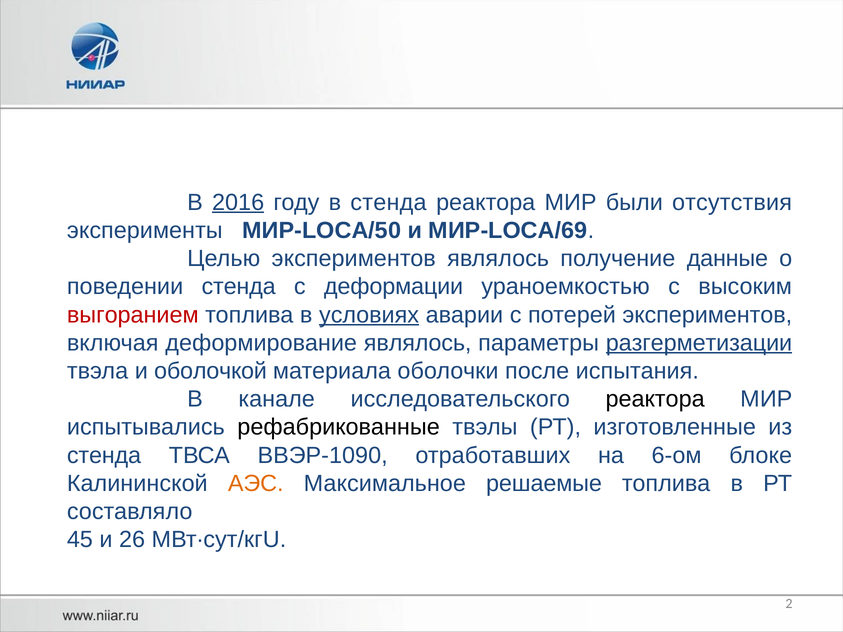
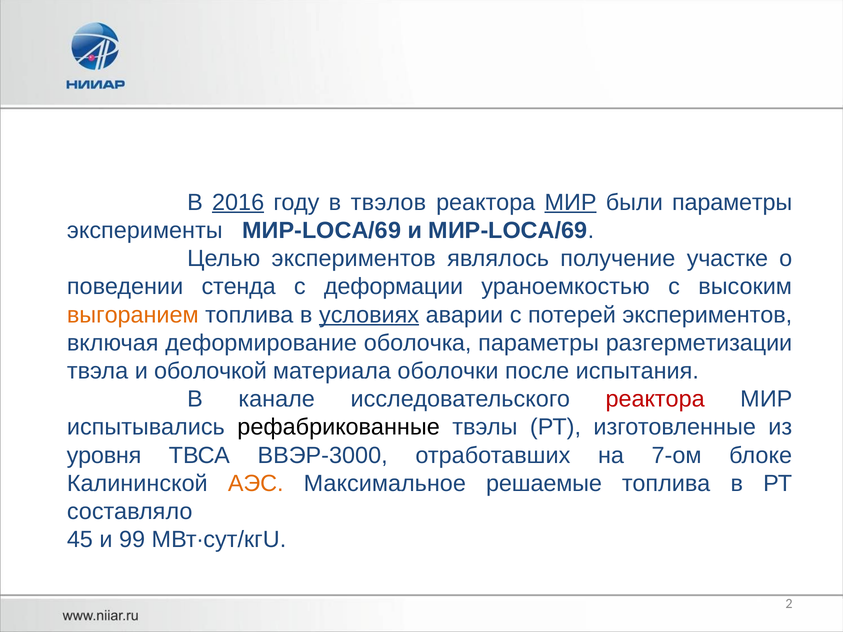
в стенда: стенда -> твэлов
МИР at (571, 202) underline: none -> present
были отсутствия: отсутствия -> параметры
эксперименты МИР-LOCA/50: МИР-LOCA/50 -> МИР-LOCA/69
данные: данные -> участке
выгоранием colour: red -> orange
деформирование являлось: являлось -> оболочка
разгерметизации underline: present -> none
реактора at (655, 399) colour: black -> red
стенда at (104, 455): стенда -> уровня
ВВЭР-1090: ВВЭР-1090 -> ВВЭР-3000
6-ом: 6-ом -> 7-ом
26: 26 -> 99
